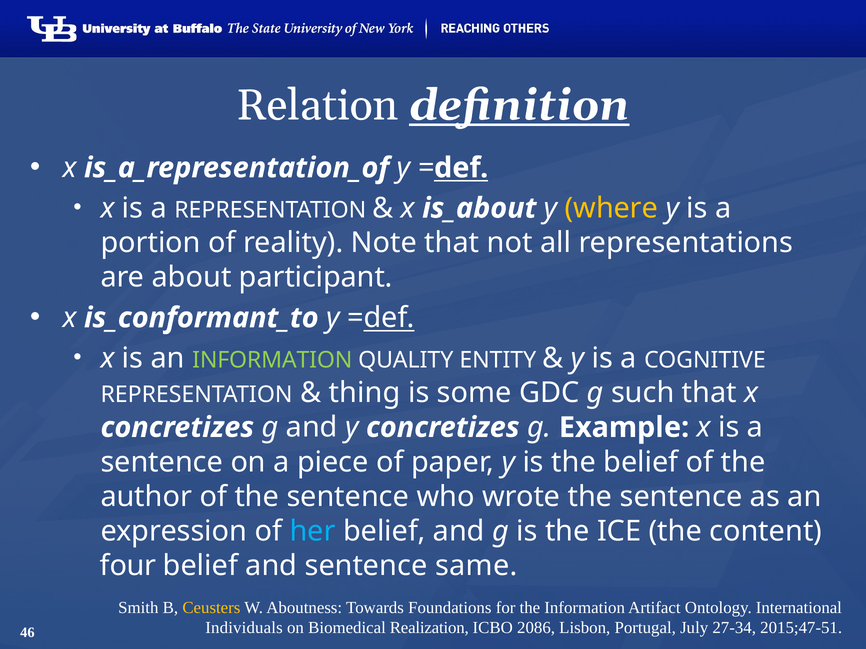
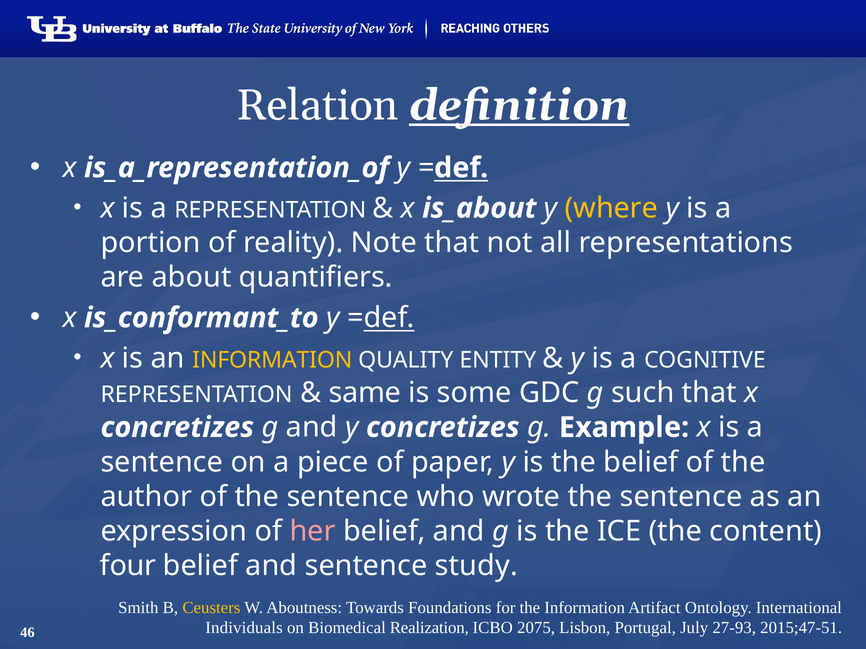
participant: participant -> quantifiers
INFORMATION at (272, 360) colour: light green -> yellow
thing: thing -> same
her colour: light blue -> pink
same: same -> study
2086: 2086 -> 2075
27-34: 27-34 -> 27-93
